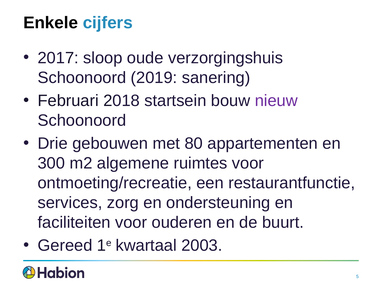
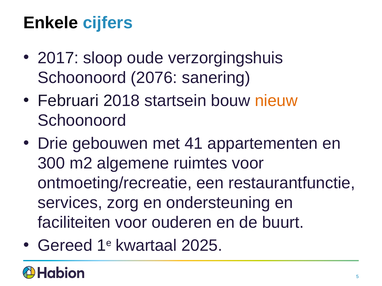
2019: 2019 -> 2076
nieuw colour: purple -> orange
80: 80 -> 41
2003: 2003 -> 2025
